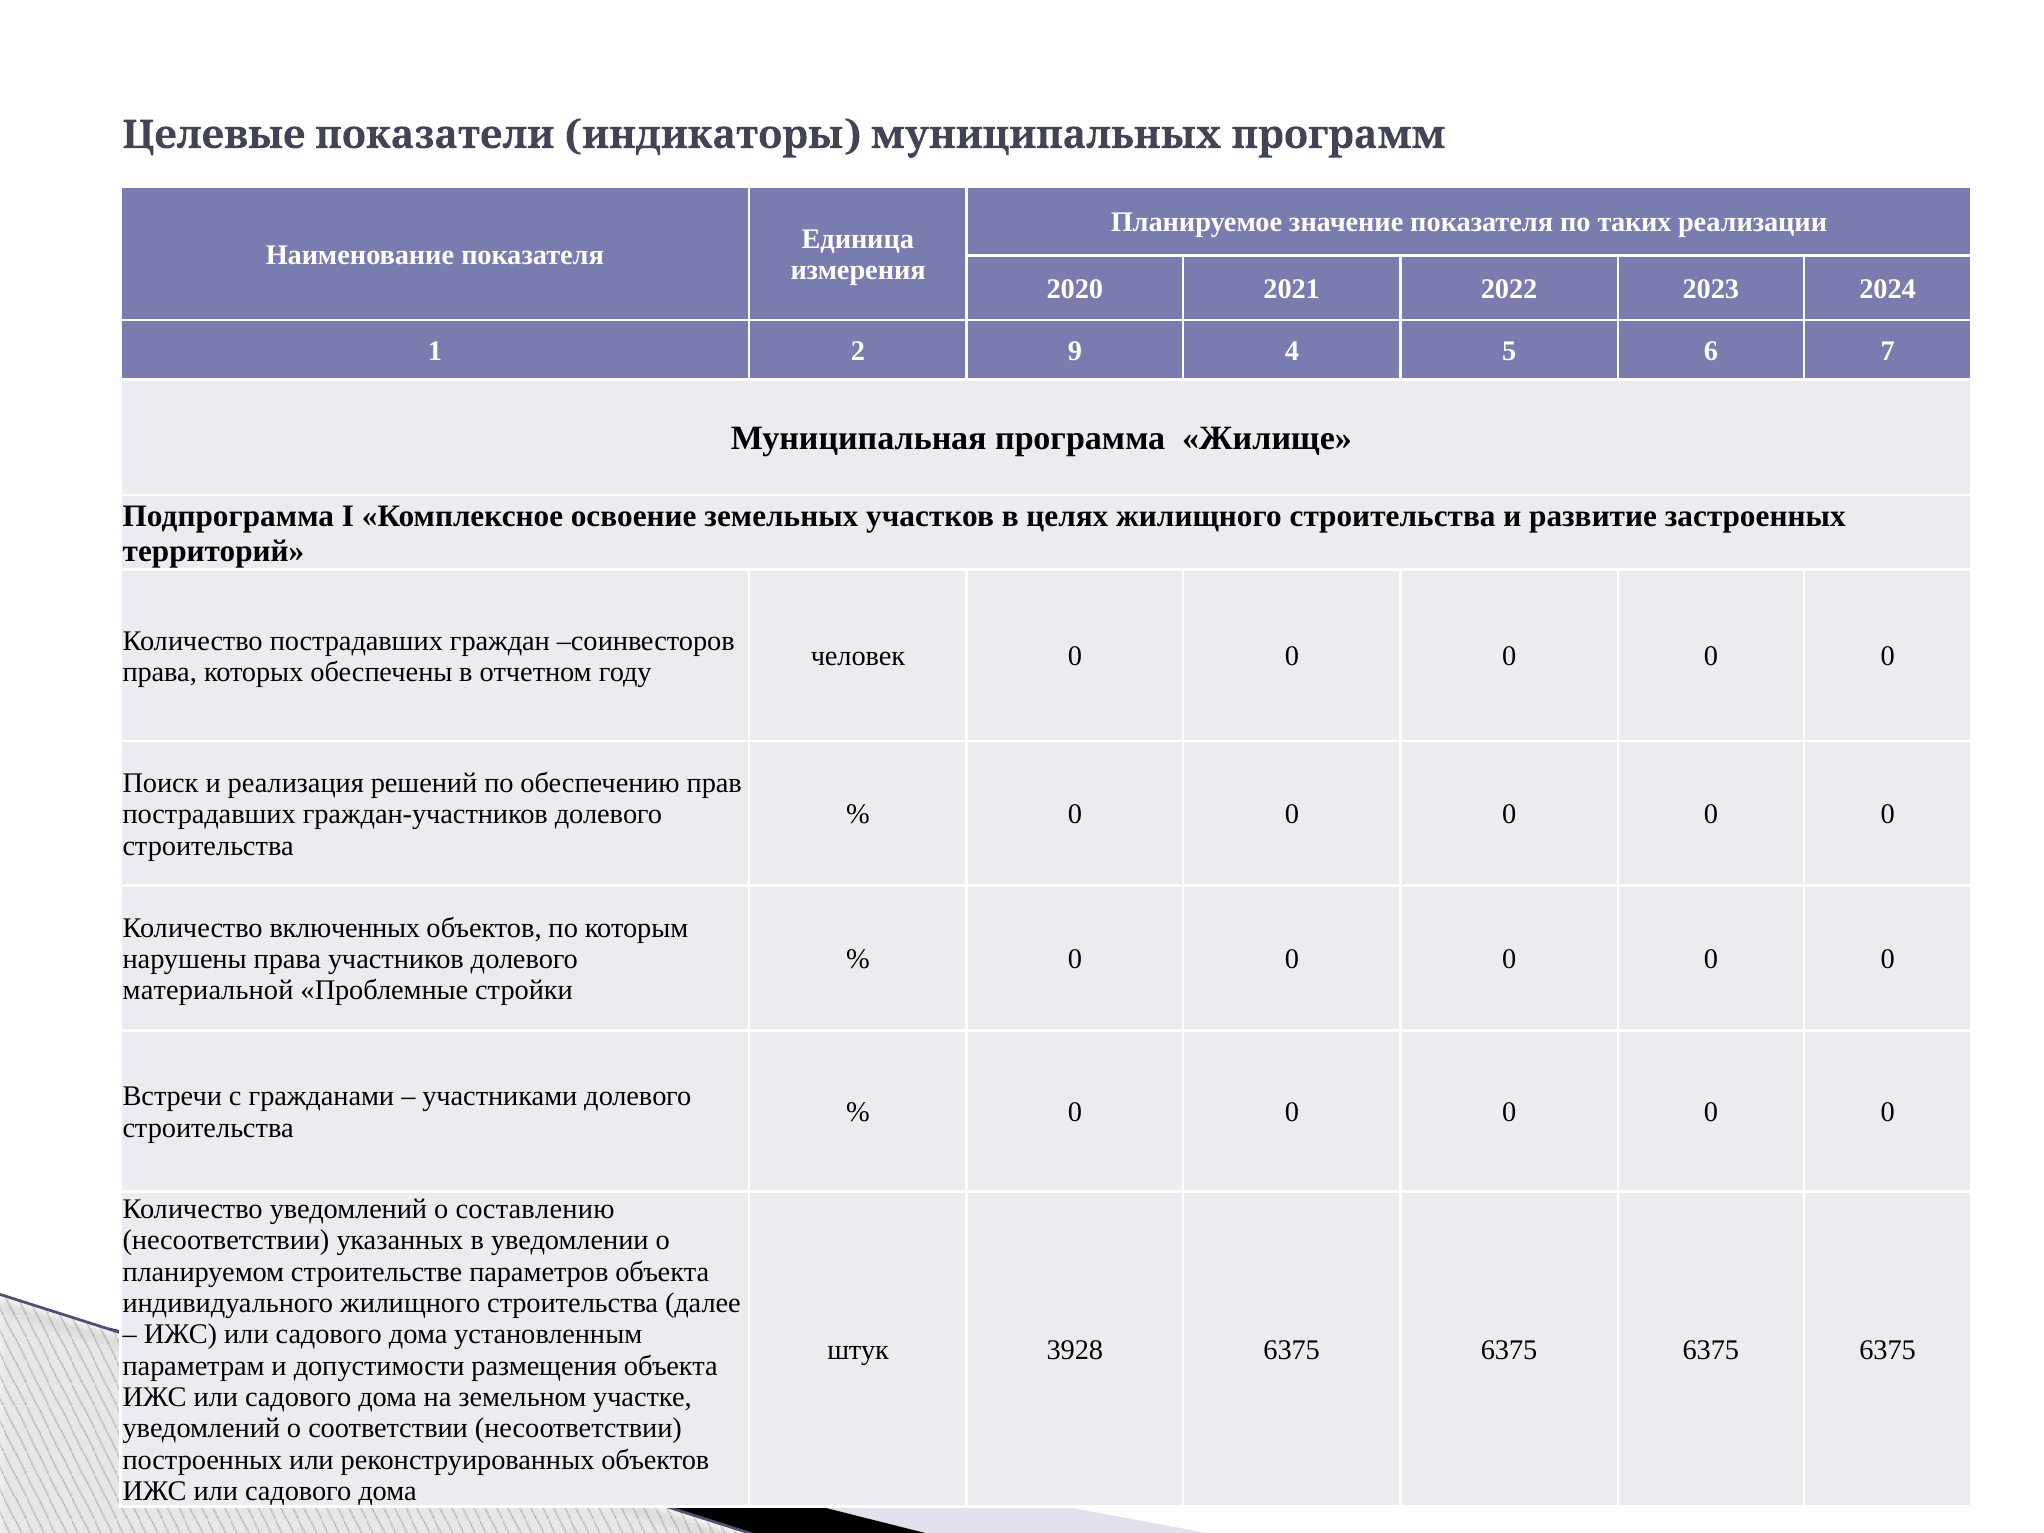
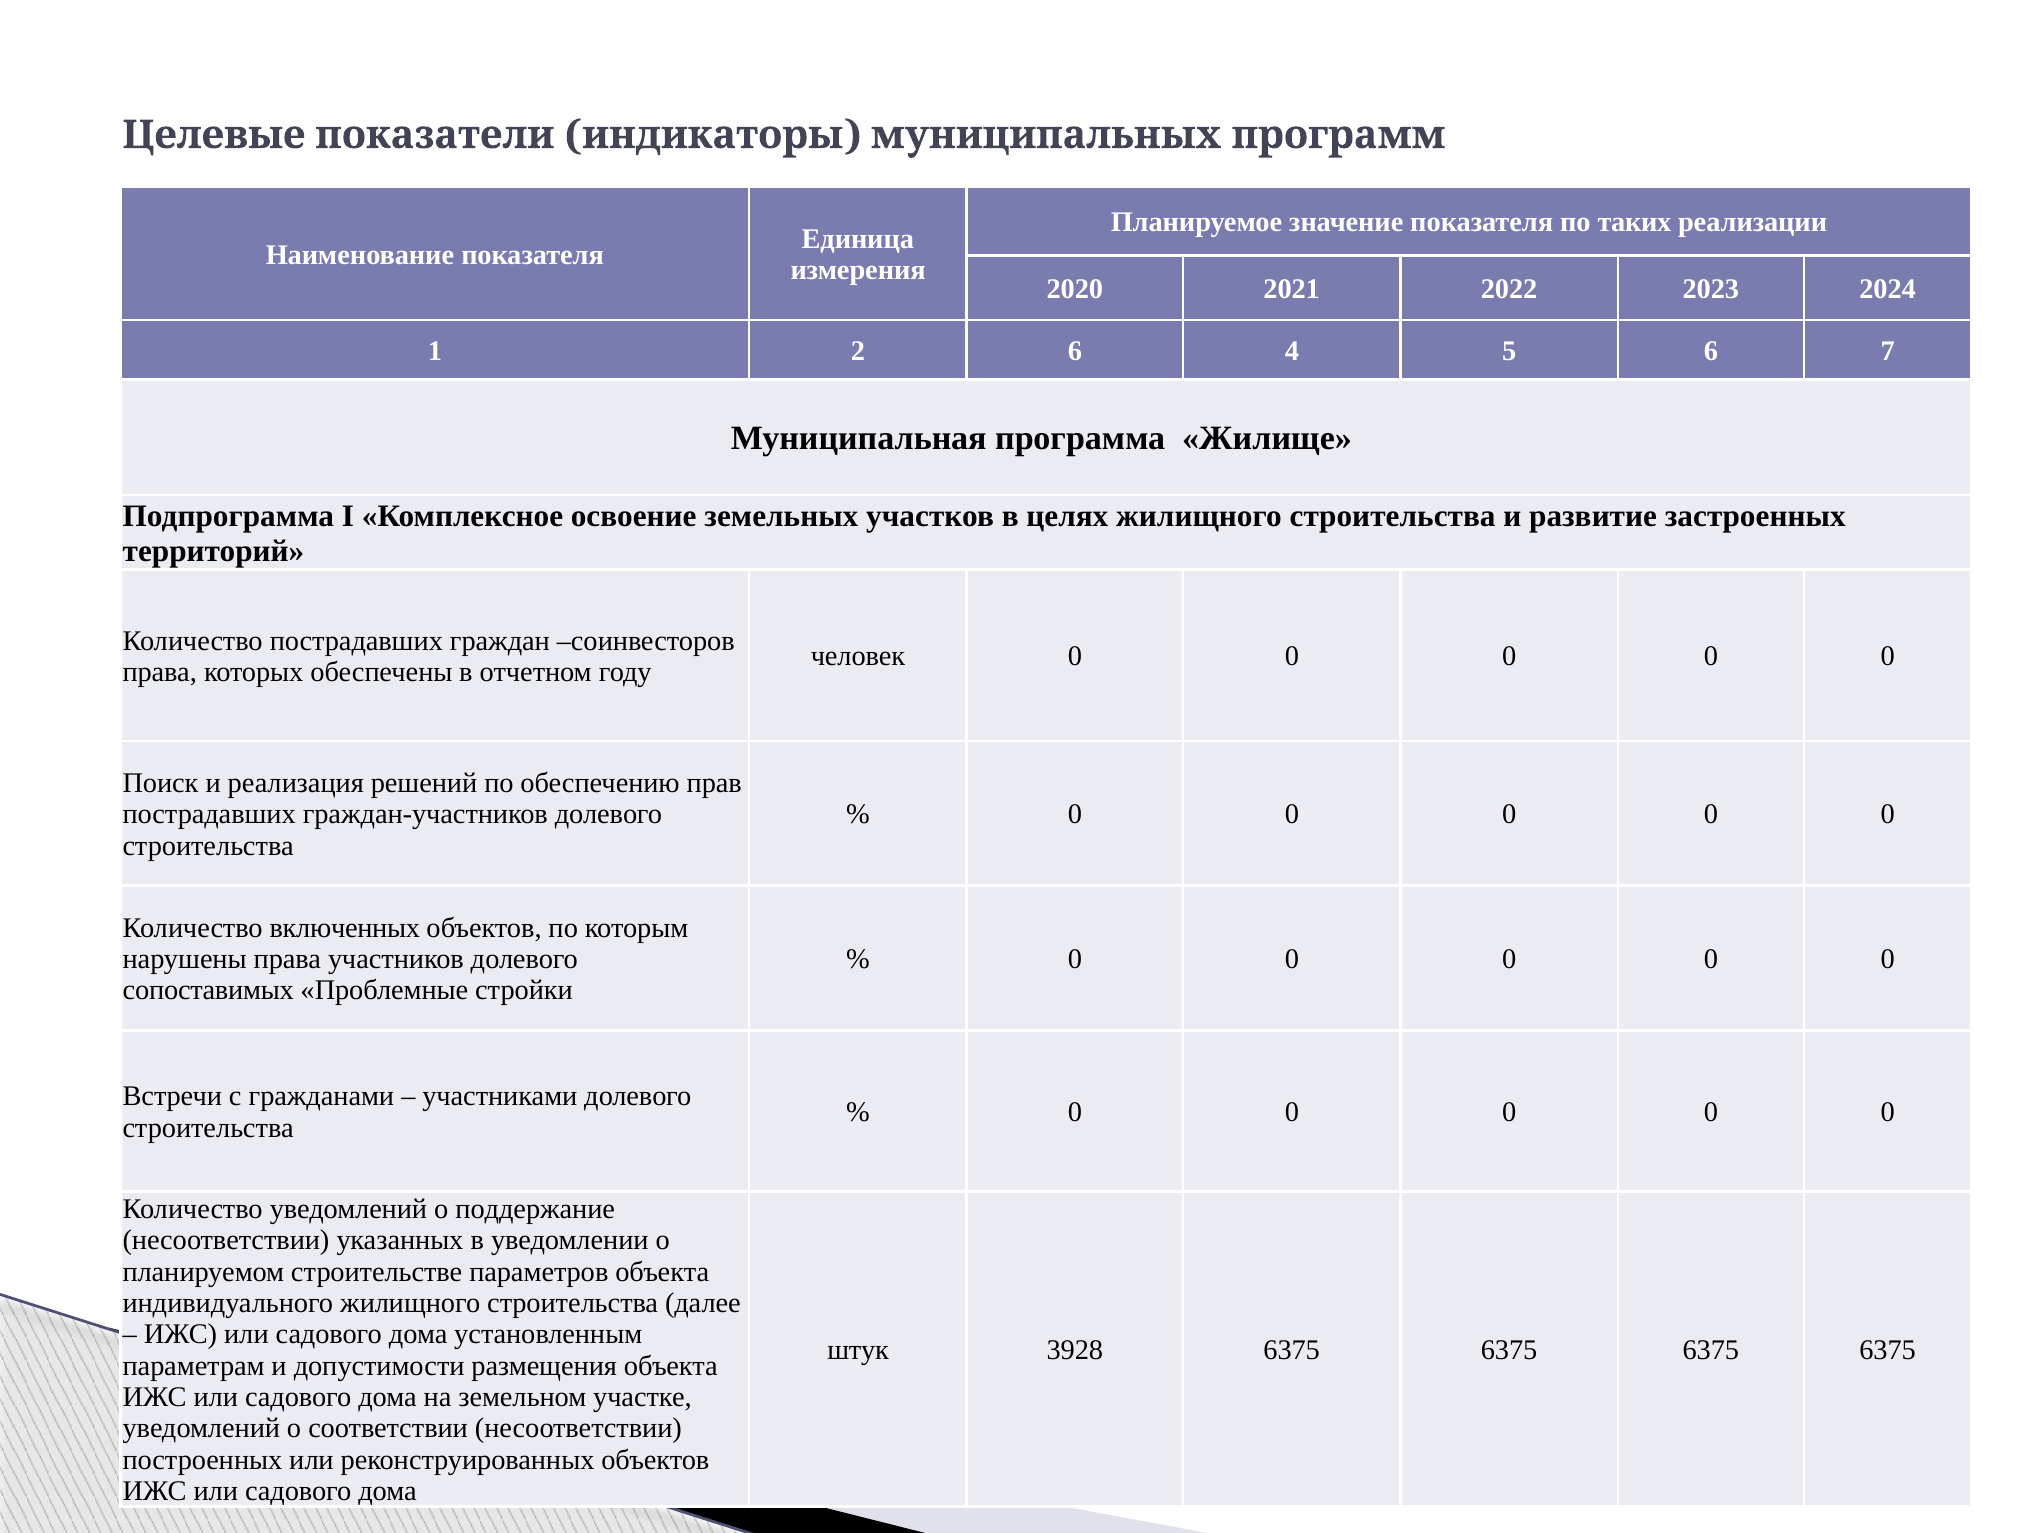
2 9: 9 -> 6
материальной: материальной -> сопоставимых
составлению: составлению -> поддержание
